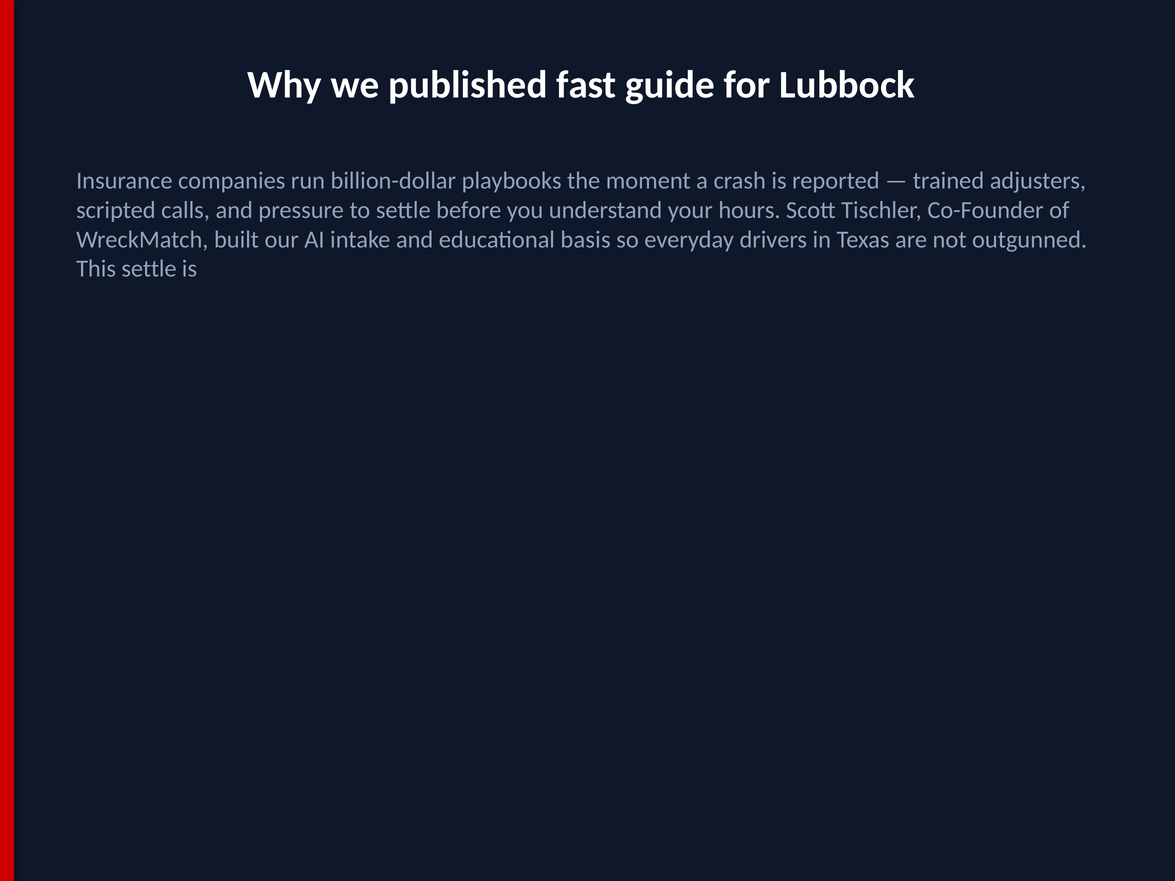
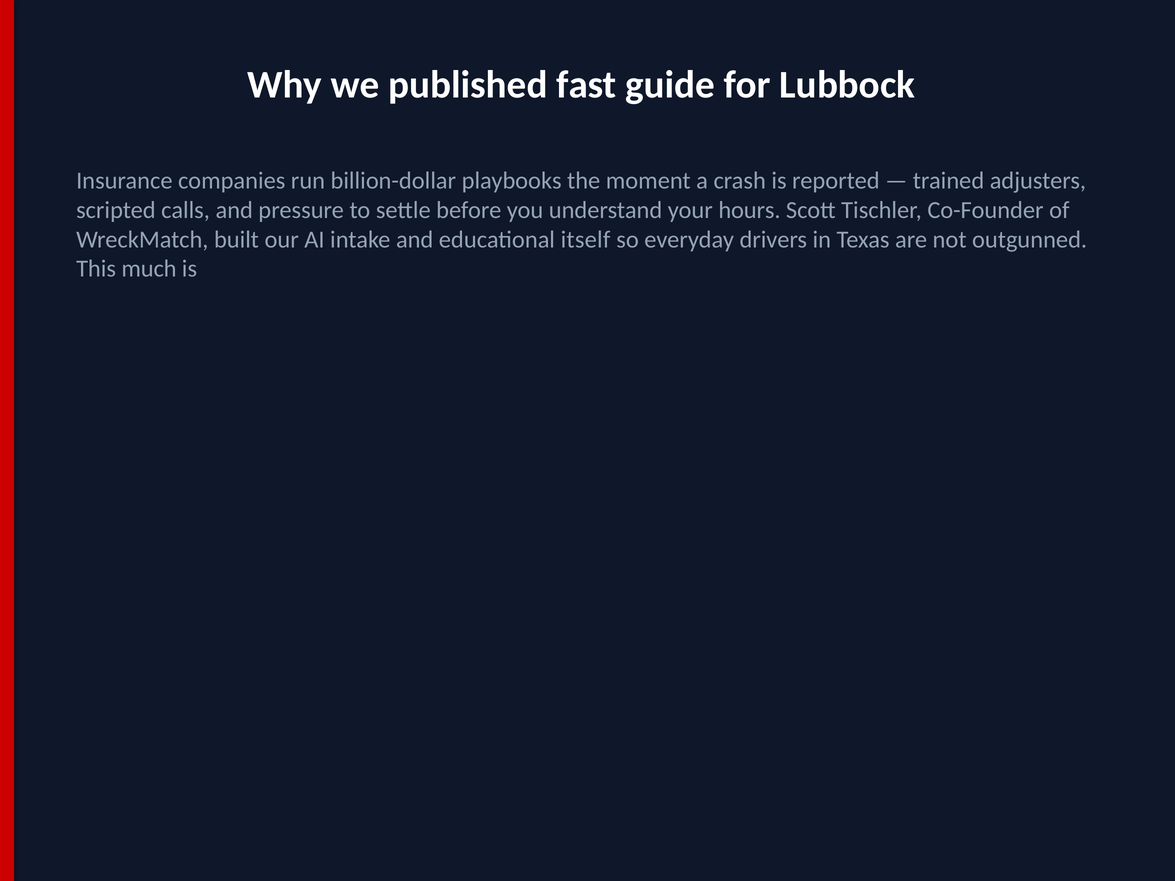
basis: basis -> itself
This settle: settle -> much
